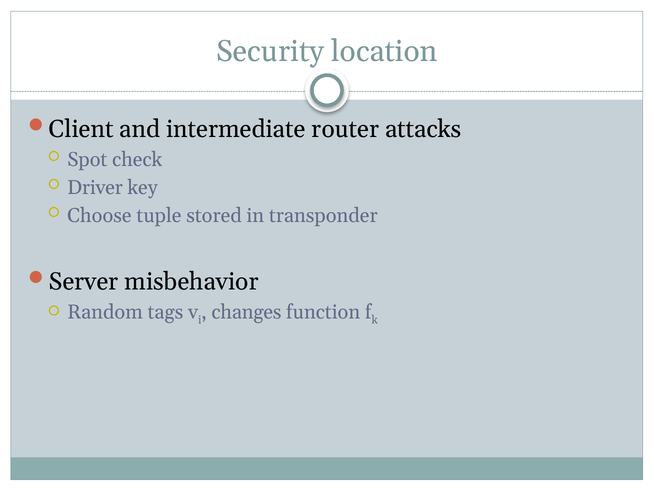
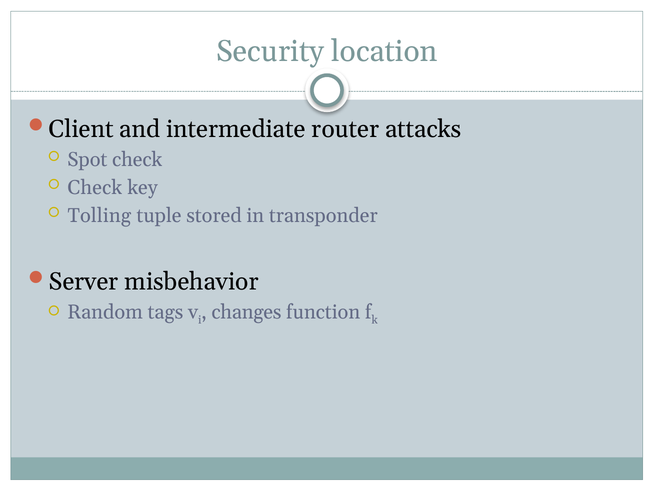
Driver at (95, 187): Driver -> Check
Choose: Choose -> Tolling
